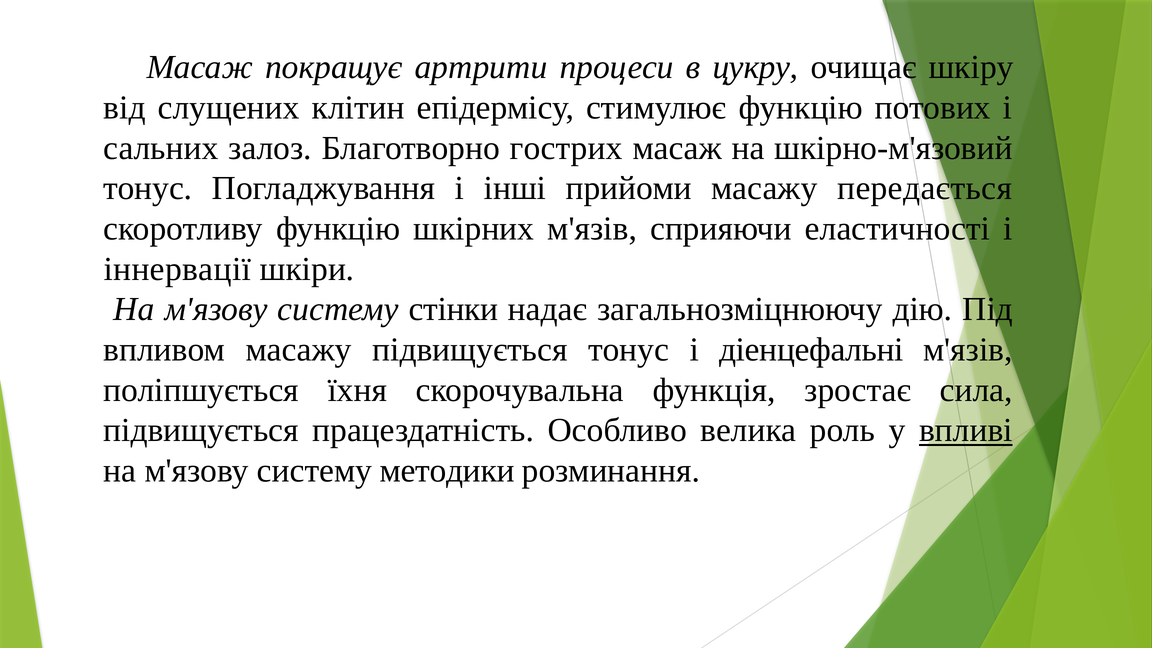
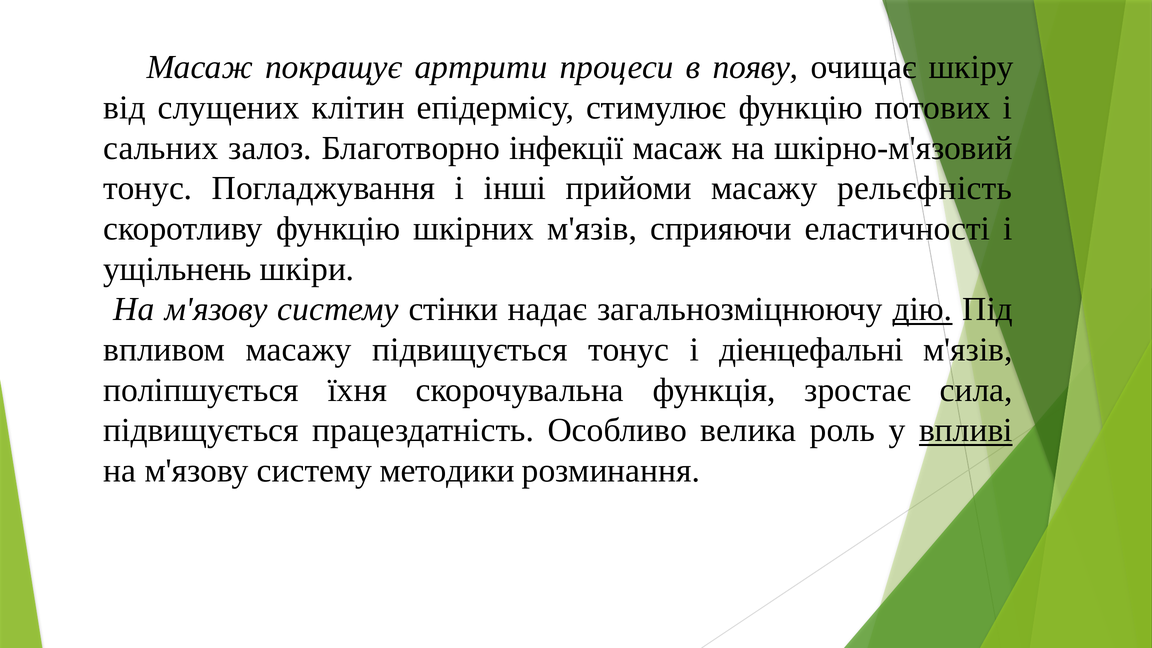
цукру: цукру -> появу
гострих: гострих -> інфекції
передається: передається -> рельєфність
іннервації: іннервації -> ущільнень
дію underline: none -> present
